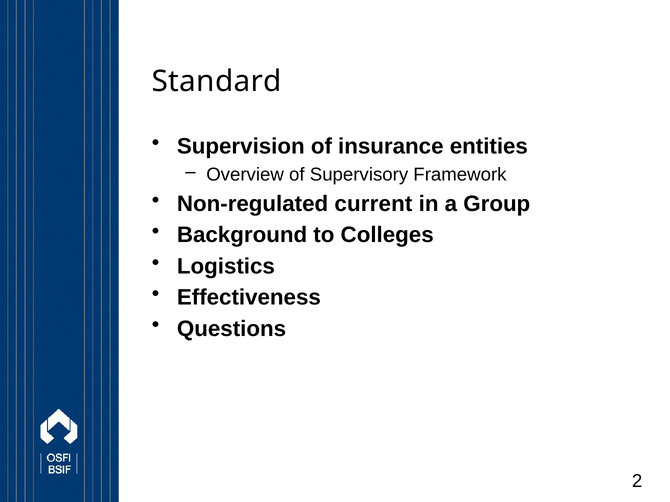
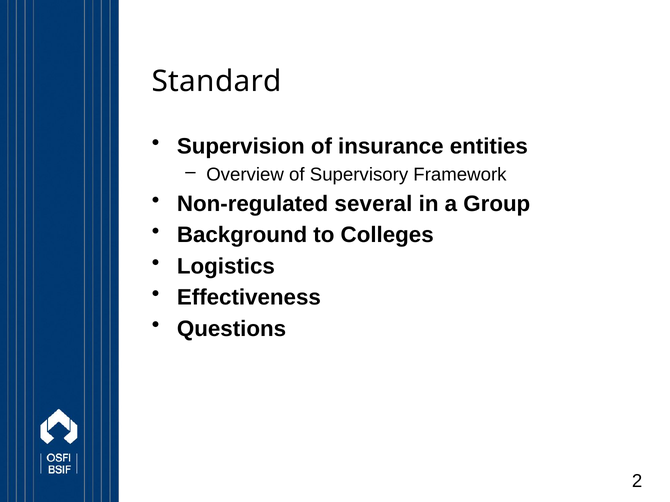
current: current -> several
